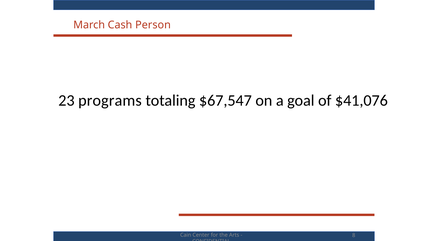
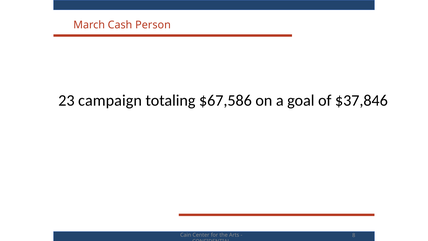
programs: programs -> campaign
$67,547: $67,547 -> $67,586
$41,076: $41,076 -> $37,846
